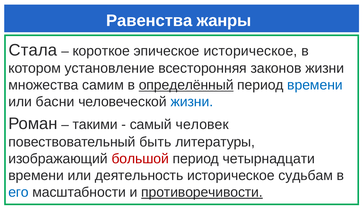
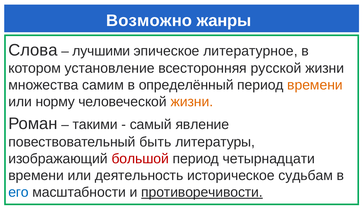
Равенства: Равенства -> Возможно
Стала: Стала -> Слова
короткое: короткое -> лучшими
эпическое историческое: историческое -> литературное
законов: законов -> русской
определённый underline: present -> none
времени at (315, 85) colour: blue -> orange
басни: басни -> норму
жизни at (192, 102) colour: blue -> orange
человек: человек -> явление
